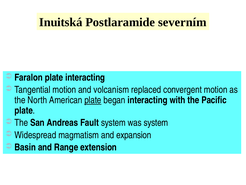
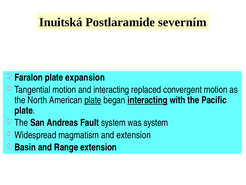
plate interacting: interacting -> expansion
and volcanism: volcanism -> interacting
interacting at (147, 100) underline: none -> present
and expansion: expansion -> extension
